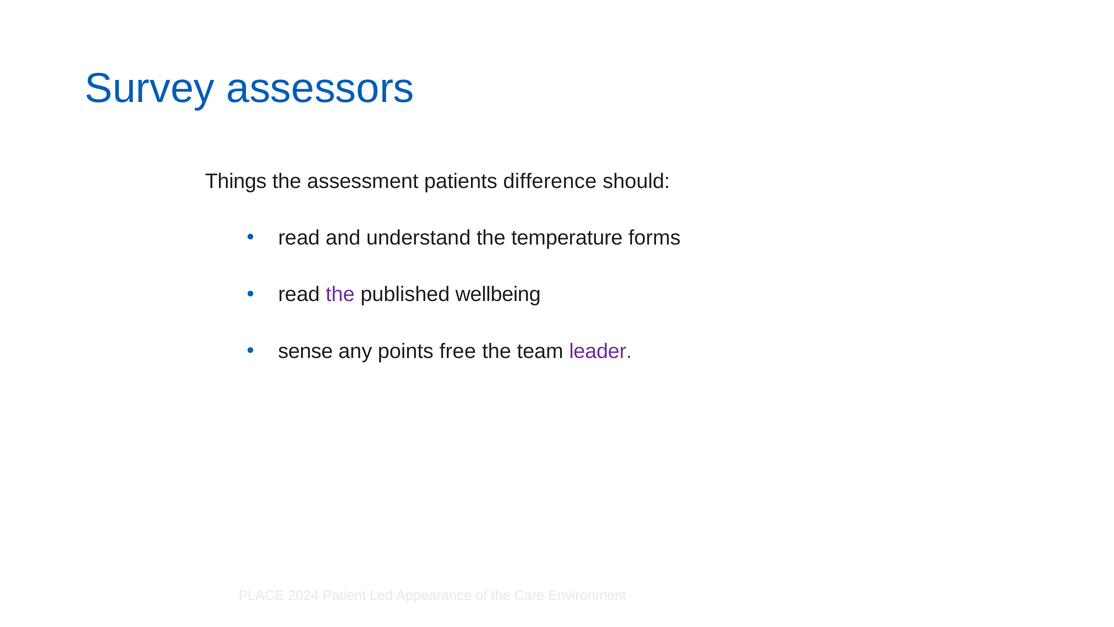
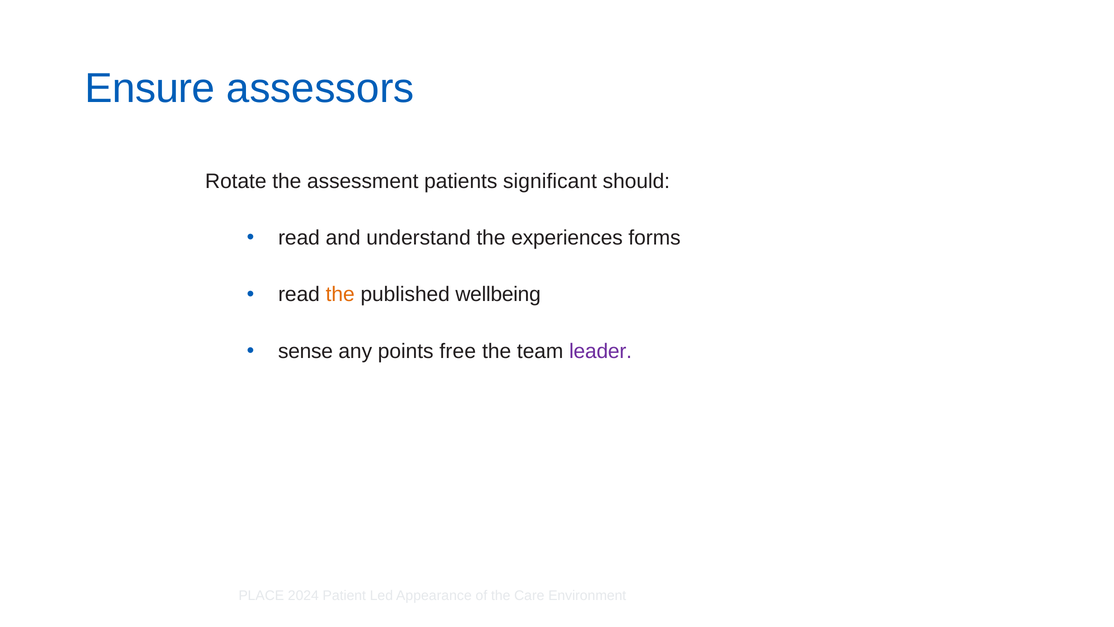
Survey: Survey -> Ensure
Things: Things -> Rotate
difference: difference -> significant
temperature: temperature -> experiences
the at (340, 294) colour: purple -> orange
